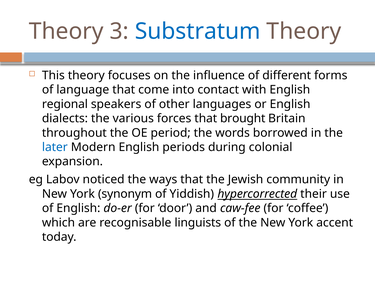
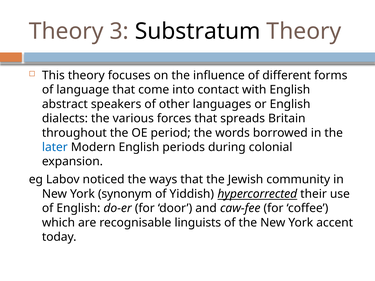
Substratum colour: blue -> black
regional: regional -> abstract
brought: brought -> spreads
